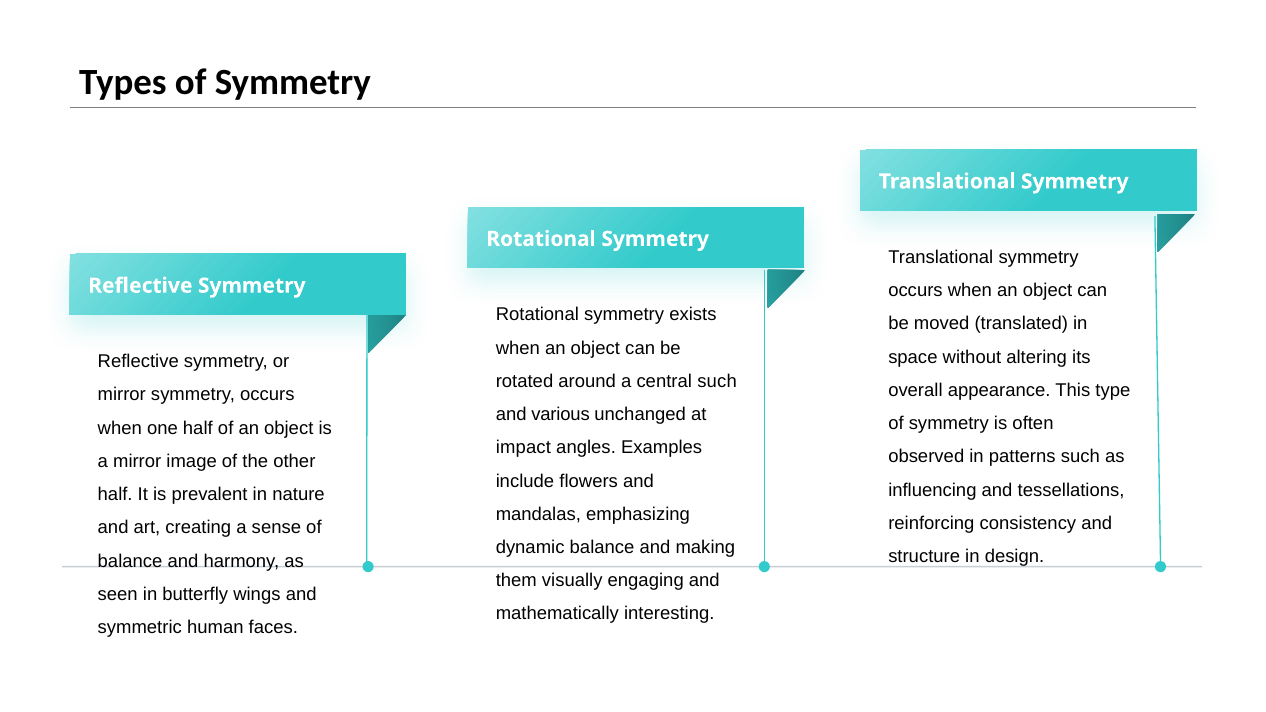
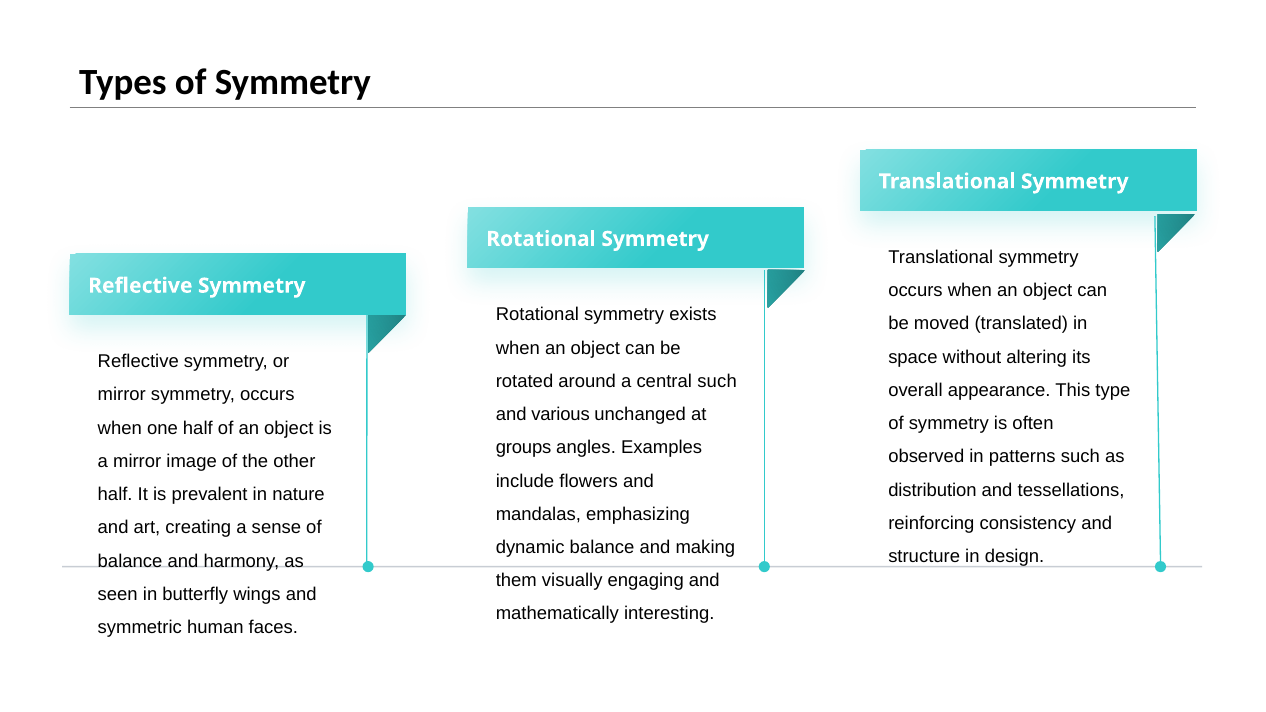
impact: impact -> groups
influencing: influencing -> distribution
